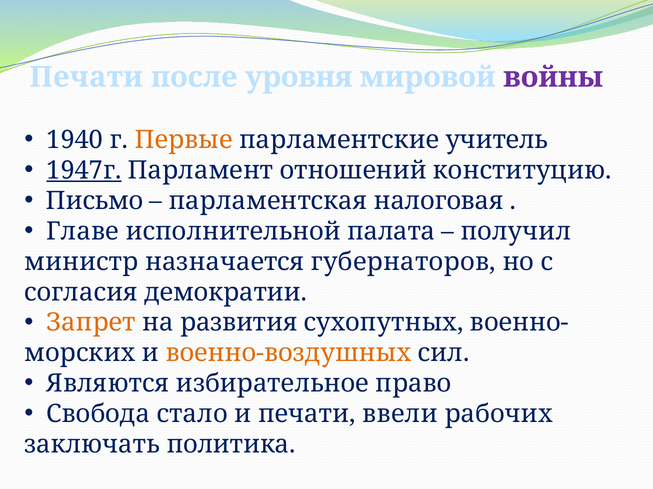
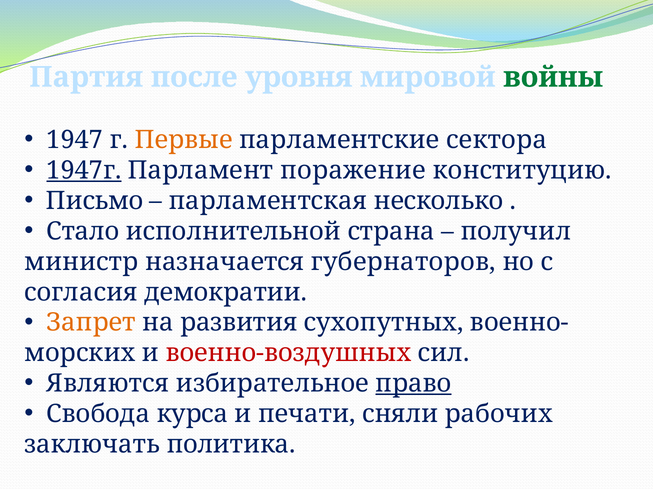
Печати at (86, 77): Печати -> Партия
войны colour: purple -> green
1940: 1940 -> 1947
учитель: учитель -> сектора
отношений: отношений -> поражение
налоговая: налоговая -> несколько
Главе: Главе -> Стало
палата: палата -> страна
военно-воздушных colour: orange -> red
право underline: none -> present
стало: стало -> курса
ввели: ввели -> сняли
